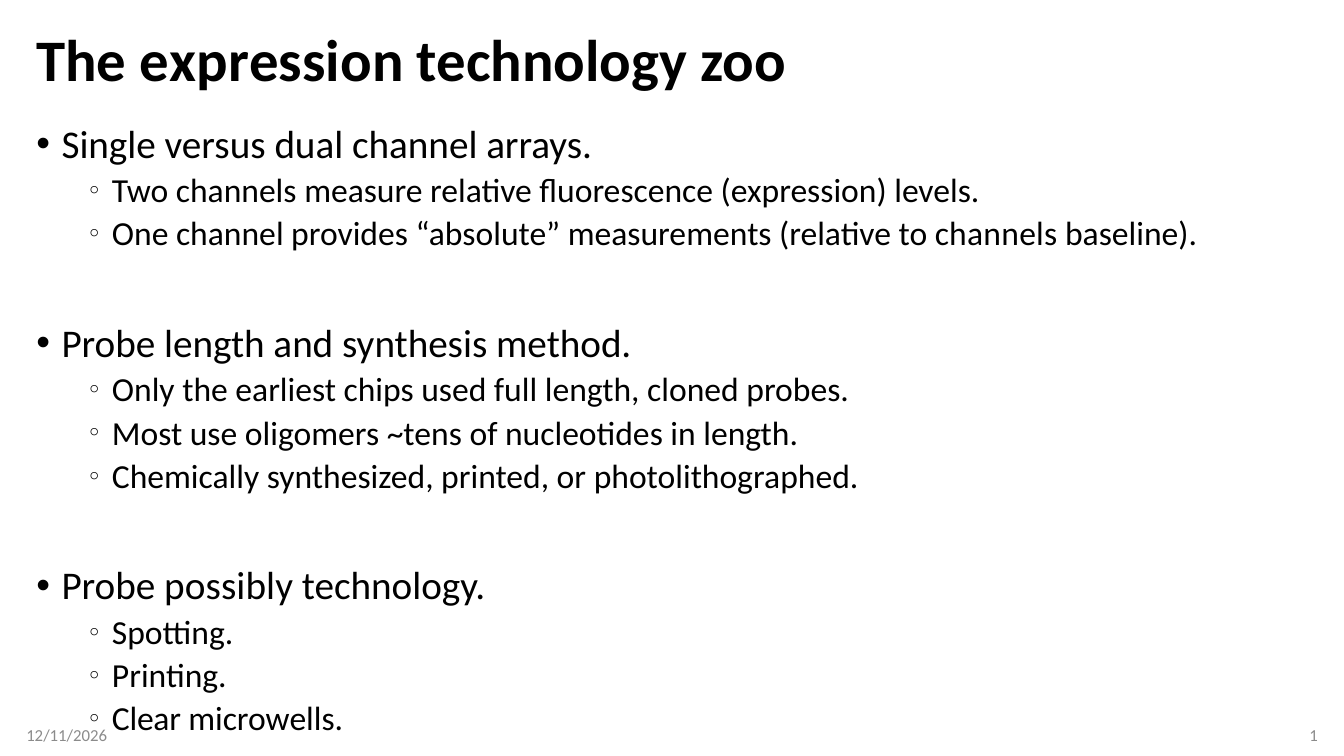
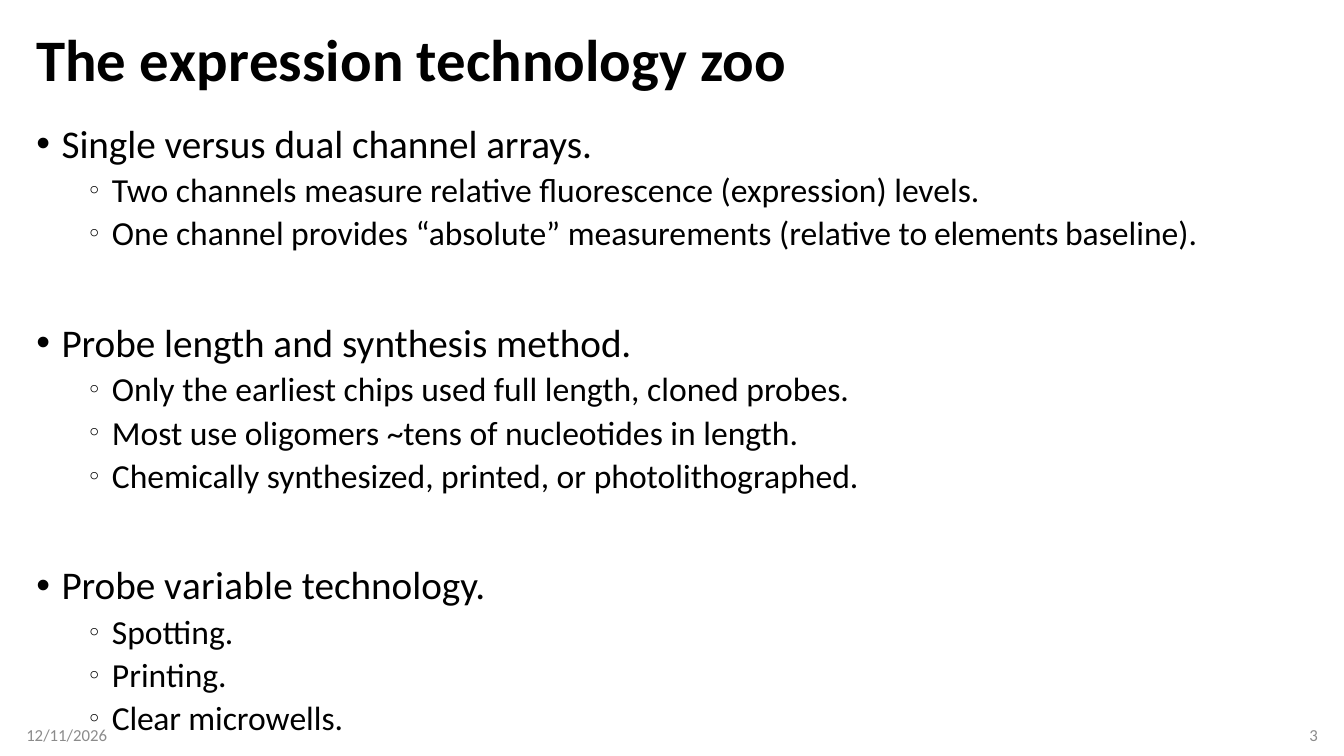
to channels: channels -> elements
possibly: possibly -> variable
1: 1 -> 3
